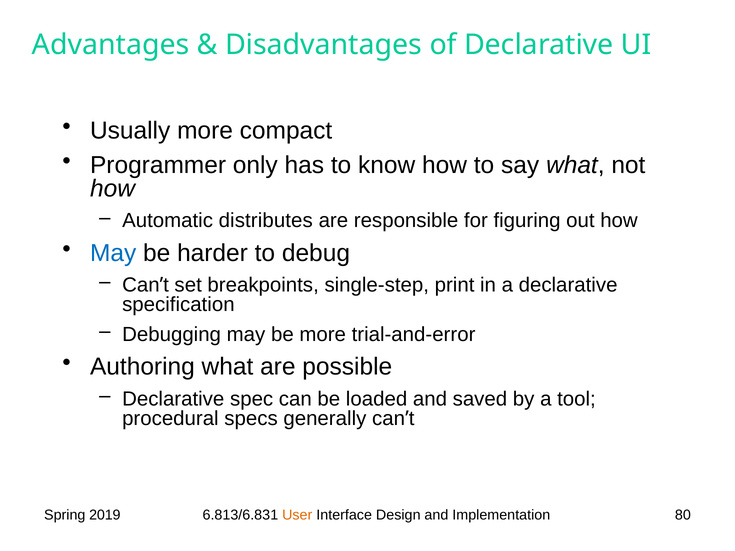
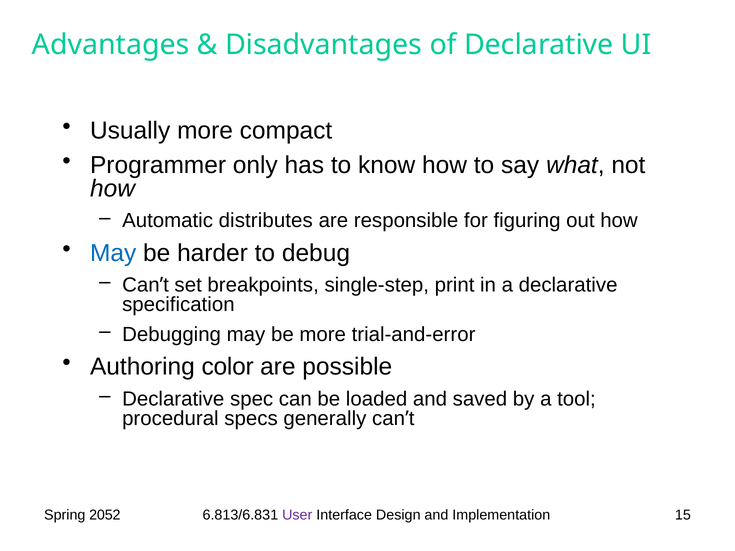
Authoring what: what -> color
2019: 2019 -> 2052
User colour: orange -> purple
80: 80 -> 15
